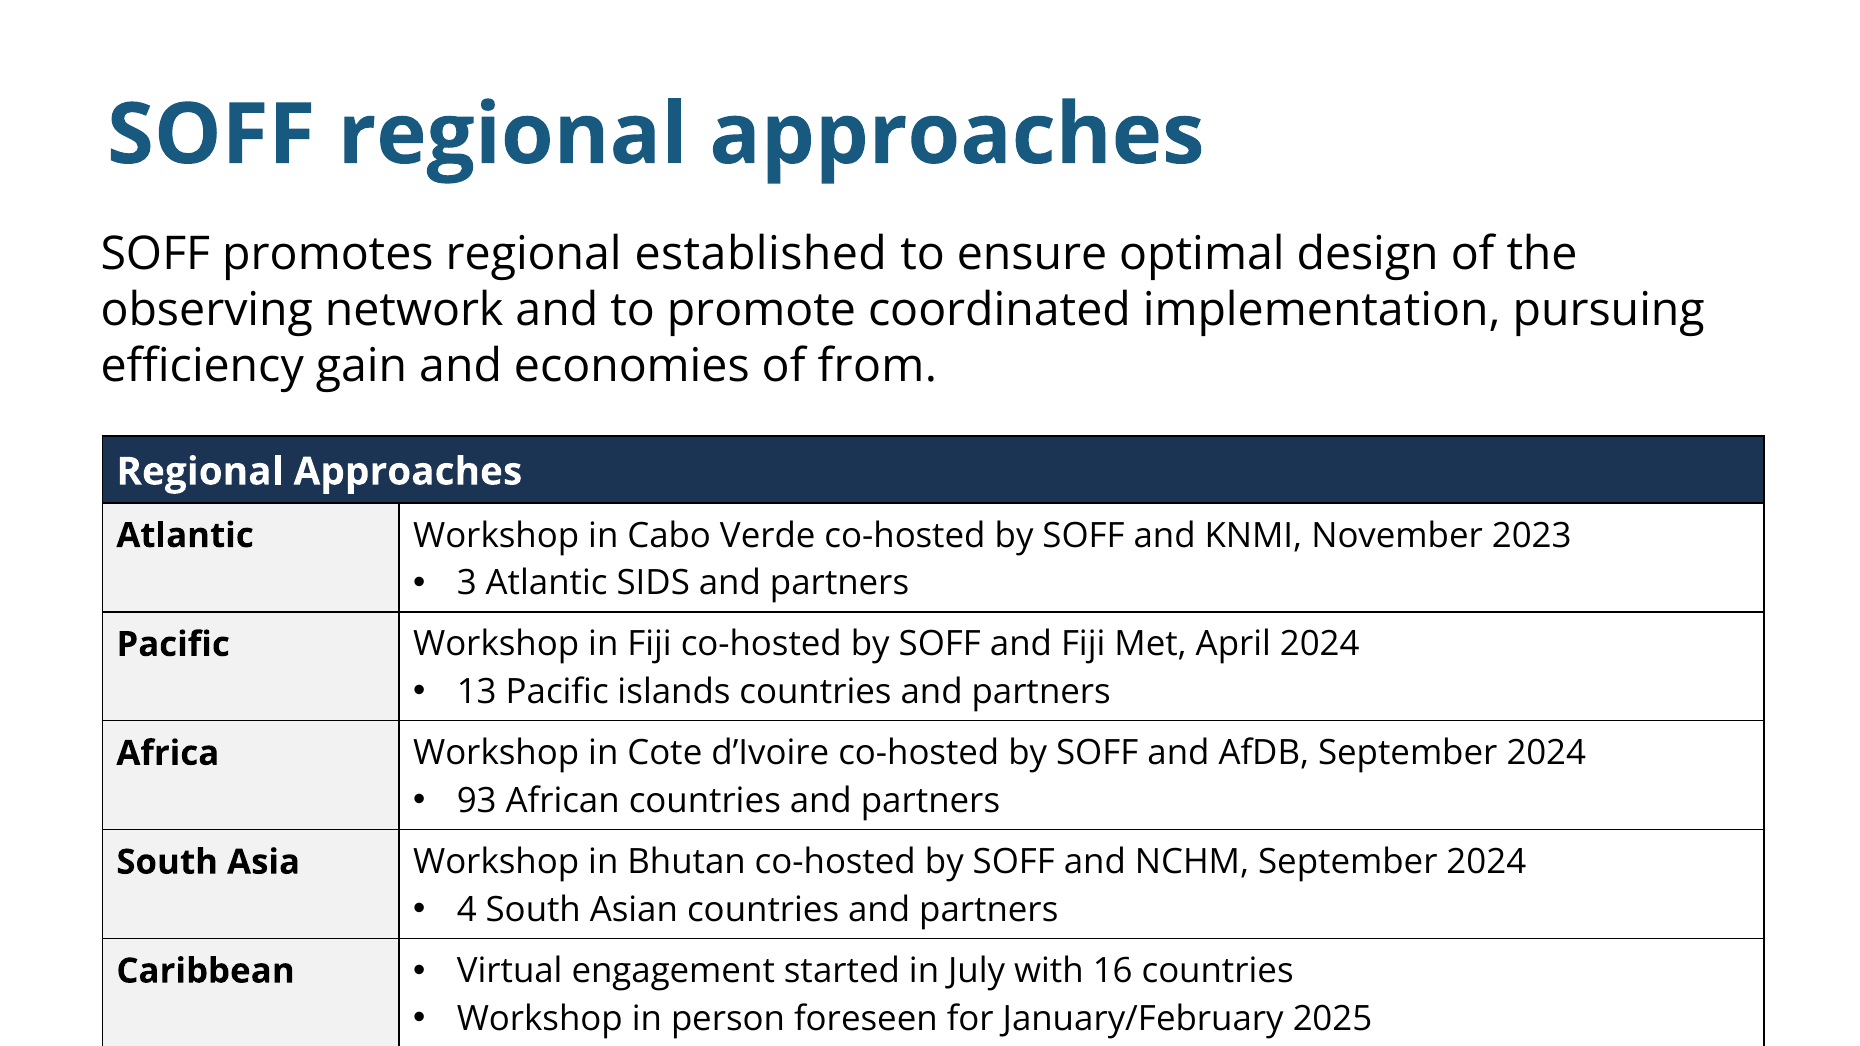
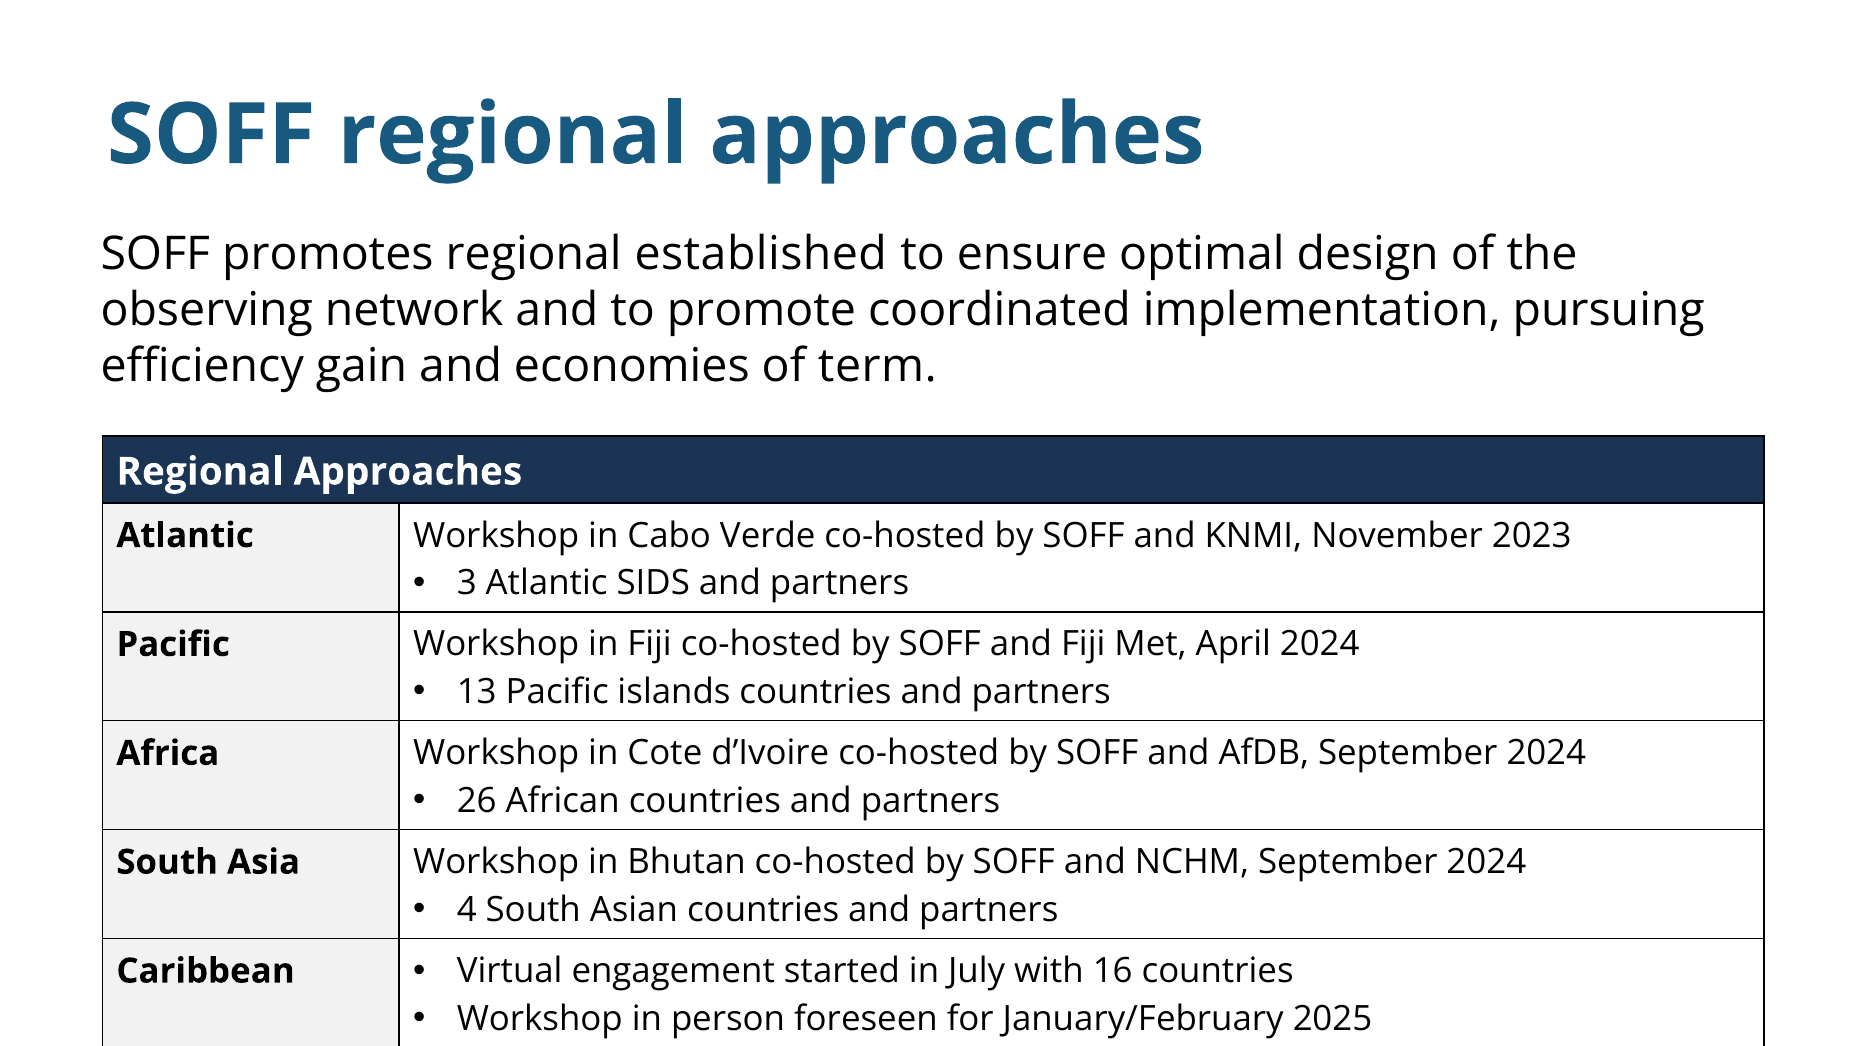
from: from -> term
93: 93 -> 26
